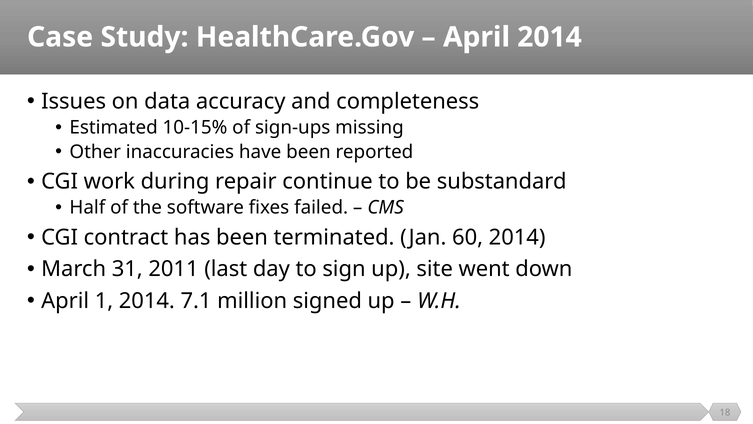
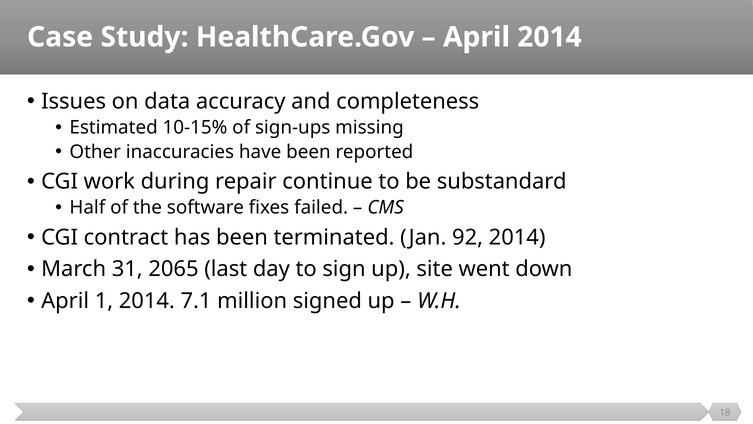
60: 60 -> 92
2011: 2011 -> 2065
